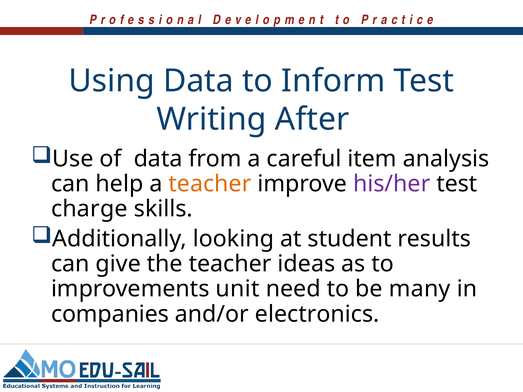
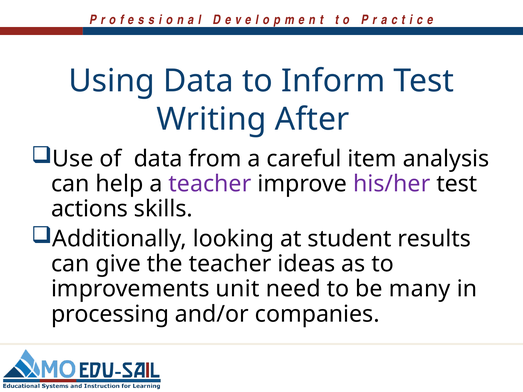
teacher at (210, 184) colour: orange -> purple
charge: charge -> actions
companies: companies -> processing
electronics: electronics -> companies
